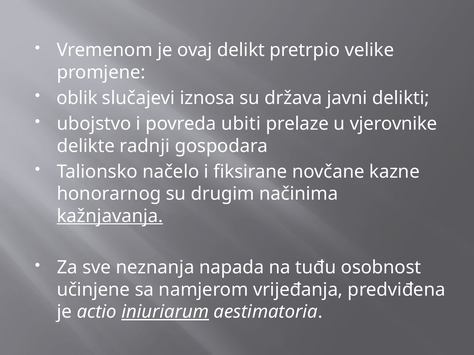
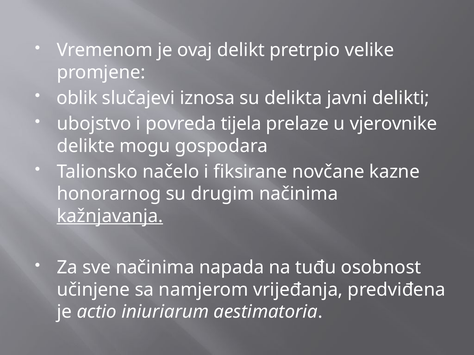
država: država -> delikta
ubiti: ubiti -> tijela
radnji: radnji -> mogu
sve neznanja: neznanja -> načinima
iniuriarum underline: present -> none
